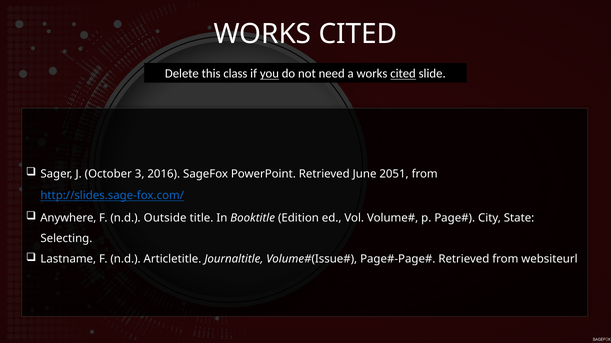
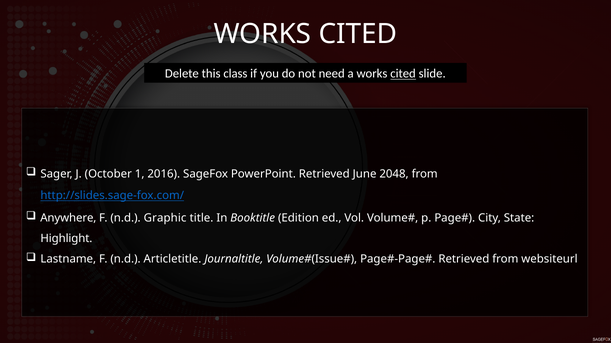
you underline: present -> none
3: 3 -> 1
2051: 2051 -> 2048
Outside: Outside -> Graphic
Selecting: Selecting -> Highlight
